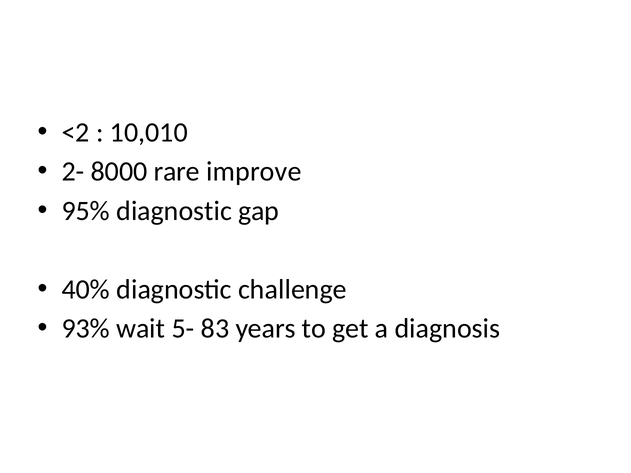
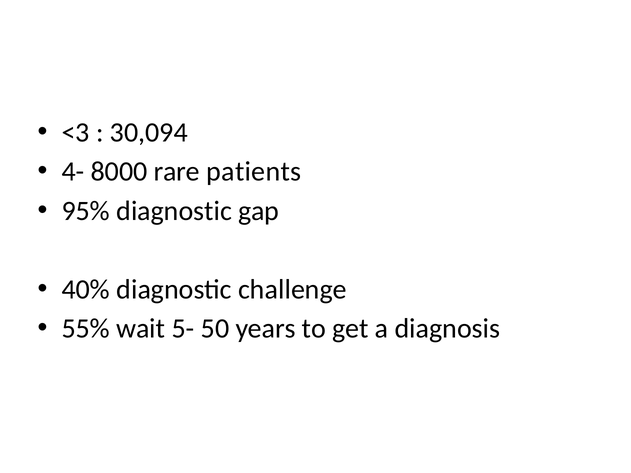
<2: <2 -> <3
10,010: 10,010 -> 30,094
2-: 2- -> 4-
improve: improve -> patients
93%: 93% -> 55%
83: 83 -> 50
